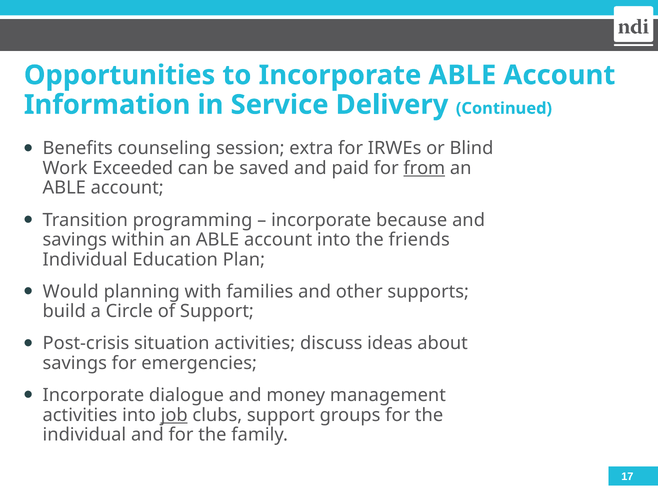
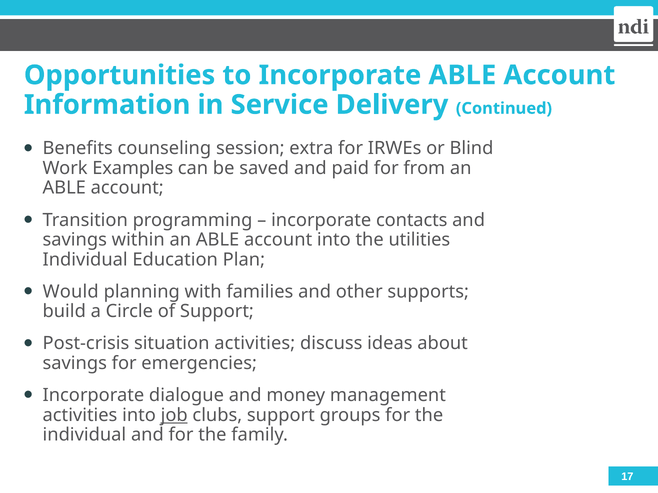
Exceeded: Exceeded -> Examples
from underline: present -> none
because: because -> contacts
friends: friends -> utilities
